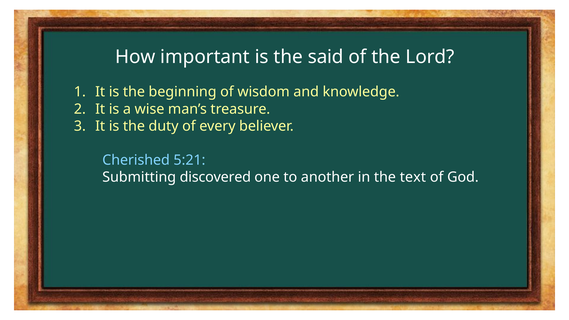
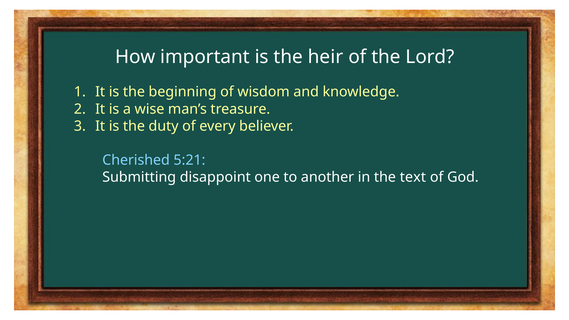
said: said -> heir
discovered: discovered -> disappoint
